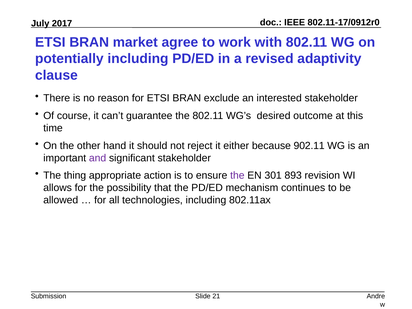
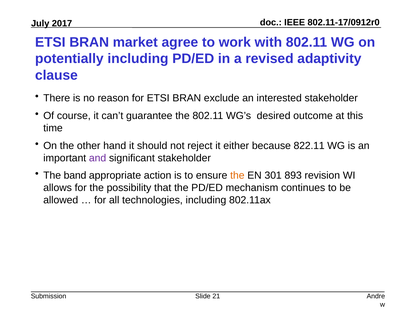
902.11: 902.11 -> 822.11
thing: thing -> band
the at (237, 176) colour: purple -> orange
